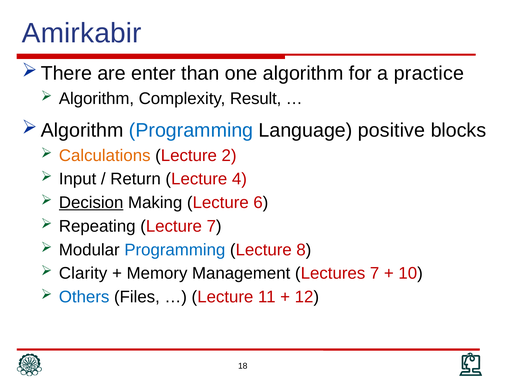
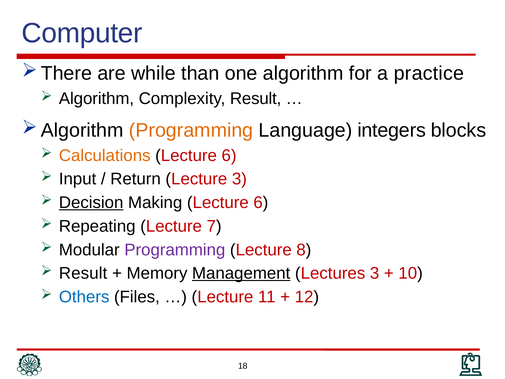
Amirkabir: Amirkabir -> Computer
enter: enter -> while
Programming at (191, 130) colour: blue -> orange
positive: positive -> integers
2 at (229, 155): 2 -> 6
Lecture 4: 4 -> 3
Programming at (175, 250) colour: blue -> purple
Clarity at (83, 273): Clarity -> Result
Management underline: none -> present
Lectures 7: 7 -> 3
